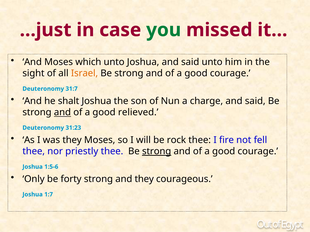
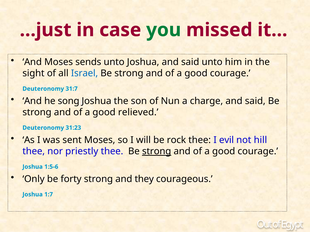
which: which -> sends
Israel colour: orange -> blue
shalt: shalt -> song
and at (62, 113) underline: present -> none
was they: they -> sent
fire: fire -> evil
fell: fell -> hill
